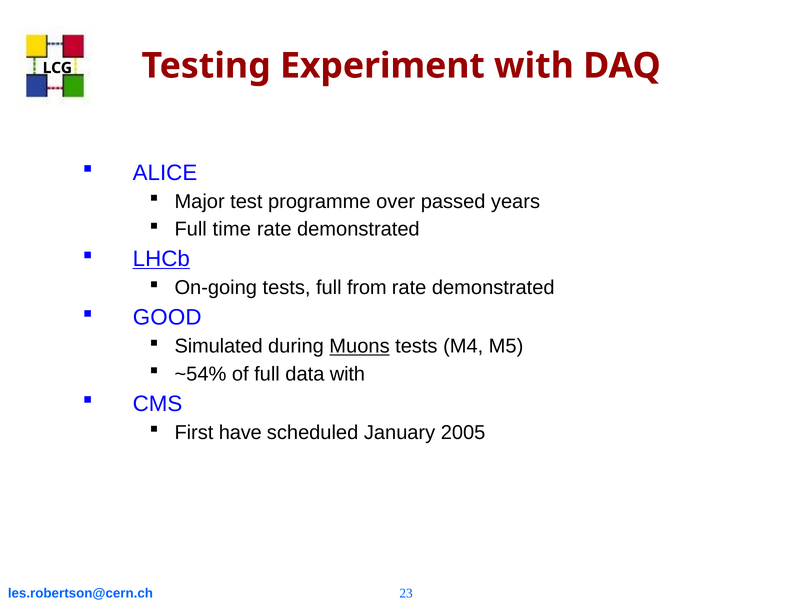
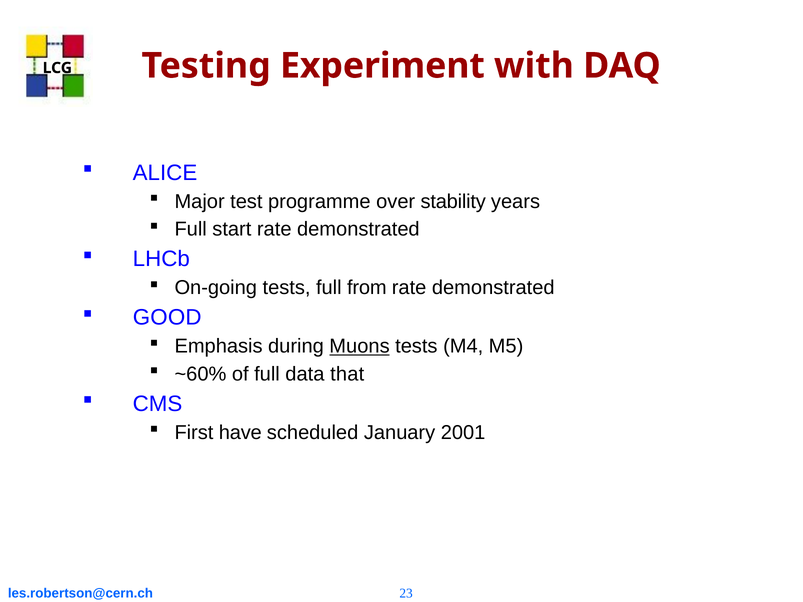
passed: passed -> stability
time: time -> start
LHCb underline: present -> none
Simulated: Simulated -> Emphasis
~54%: ~54% -> ~60%
data with: with -> that
2005: 2005 -> 2001
